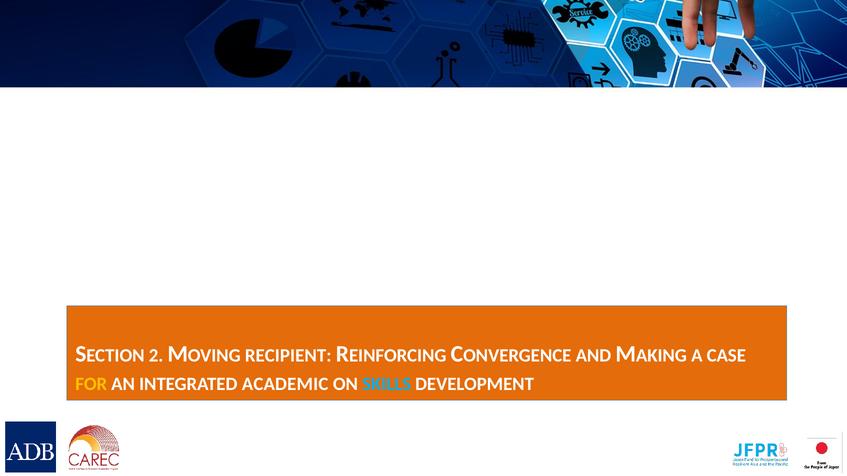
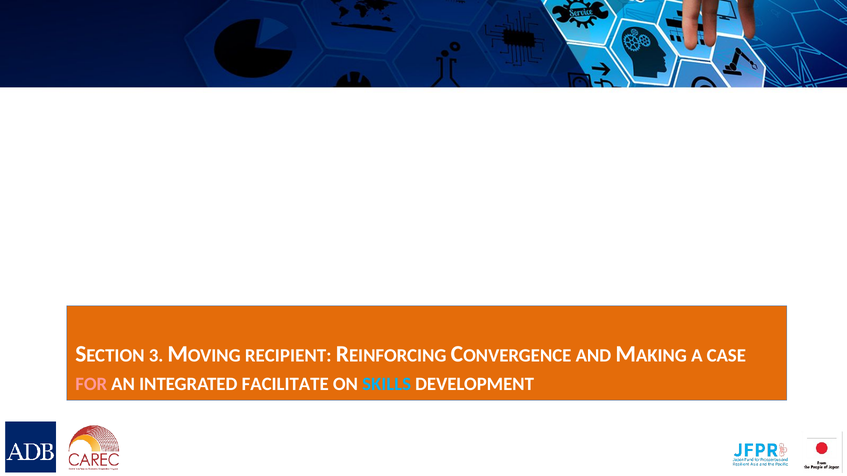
2: 2 -> 3
FOR colour: yellow -> pink
ACADEMIC: ACADEMIC -> FACILITATE
